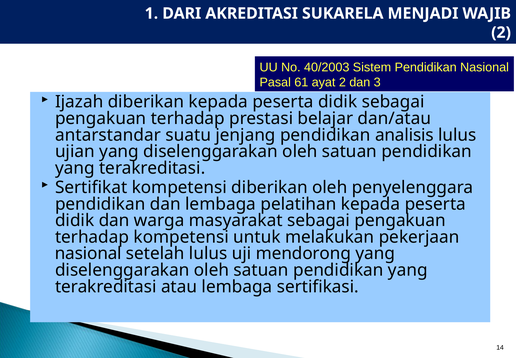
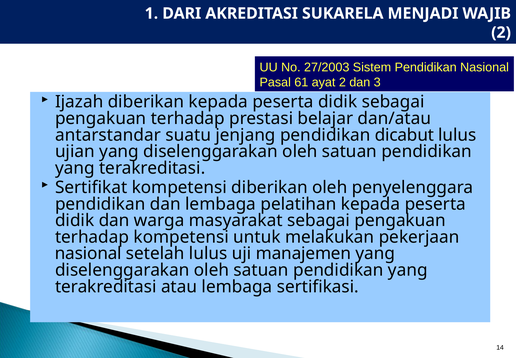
40/2003: 40/2003 -> 27/2003
analisis: analisis -> dicabut
mendorong: mendorong -> manajemen
